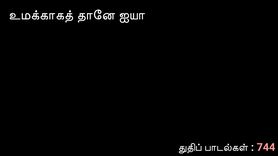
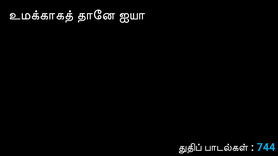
744 colour: pink -> light blue
